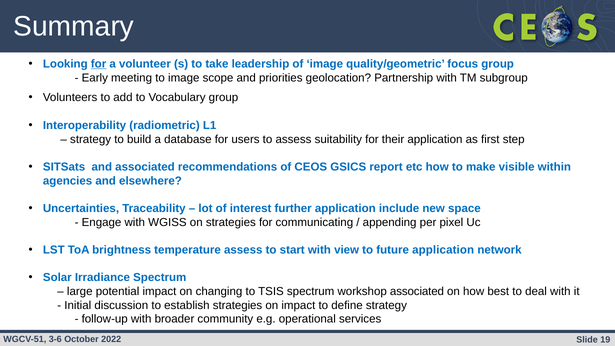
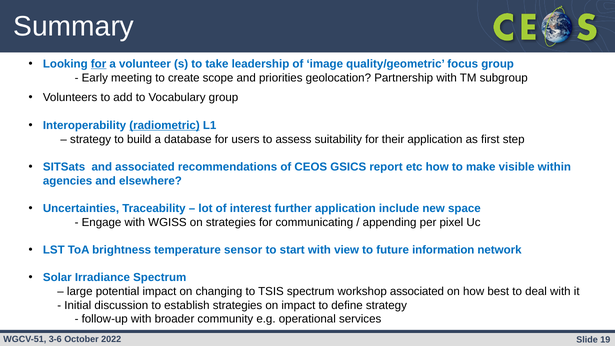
to image: image -> create
radiometric underline: none -> present
temperature assess: assess -> sensor
future application: application -> information
